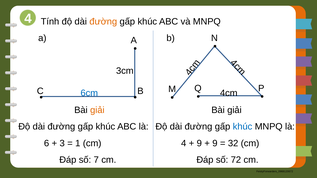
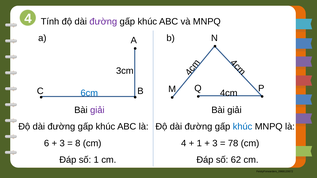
đường at (103, 22) colour: orange -> purple
giải at (97, 110) colour: orange -> purple
1: 1 -> 8
9 at (199, 144): 9 -> 1
9 at (215, 144): 9 -> 3
32: 32 -> 78
số 7: 7 -> 1
72: 72 -> 62
